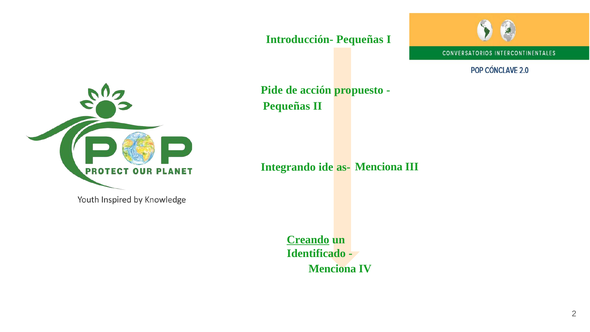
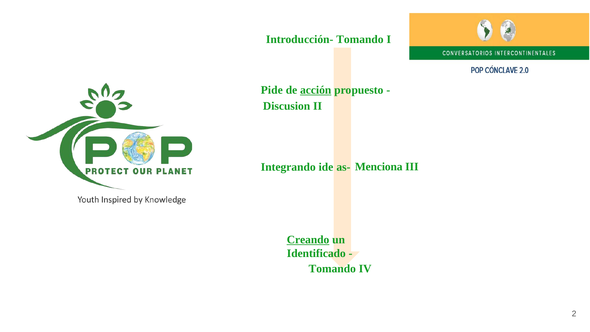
Introducción- Pequeñas: Pequeñas -> Tomando
acción underline: none -> present
Pequeñas at (287, 106): Pequeñas -> Discusion
Menciona at (332, 269): Menciona -> Tomando
